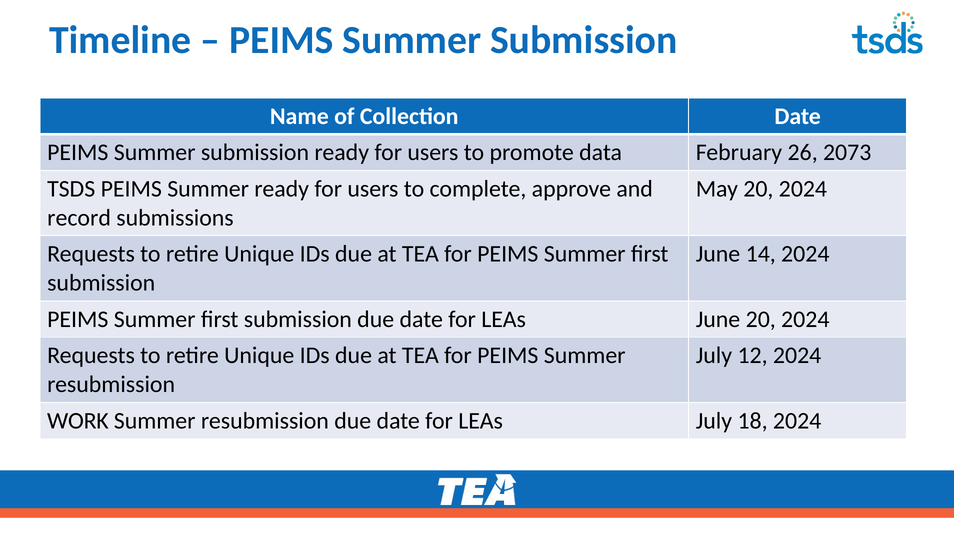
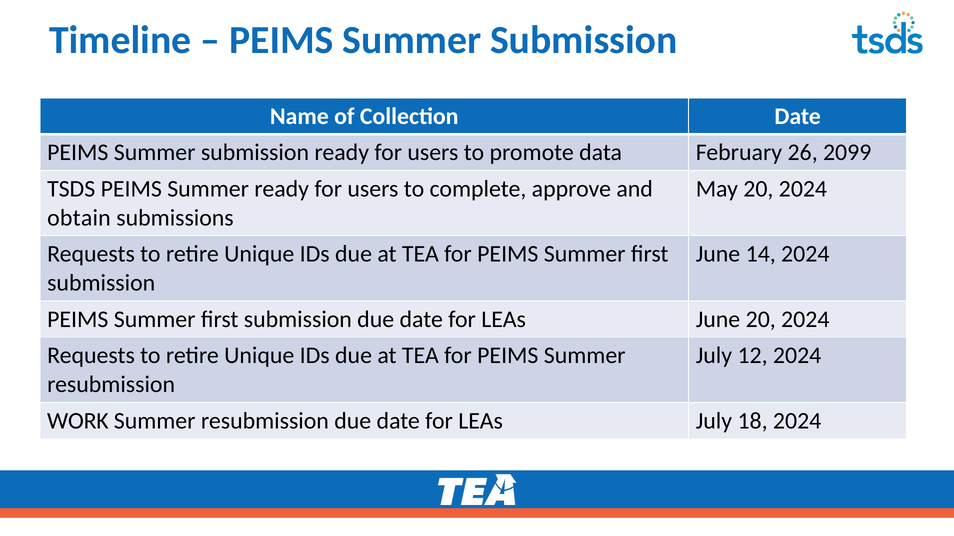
2073: 2073 -> 2099
record: record -> obtain
